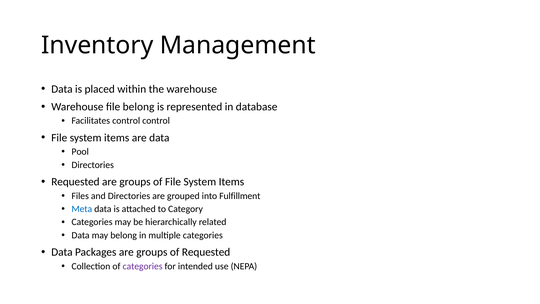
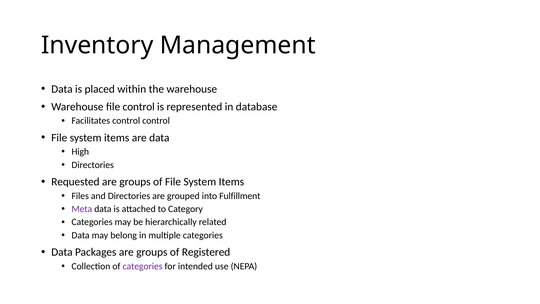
file belong: belong -> control
Pool: Pool -> High
Meta colour: blue -> purple
of Requested: Requested -> Registered
